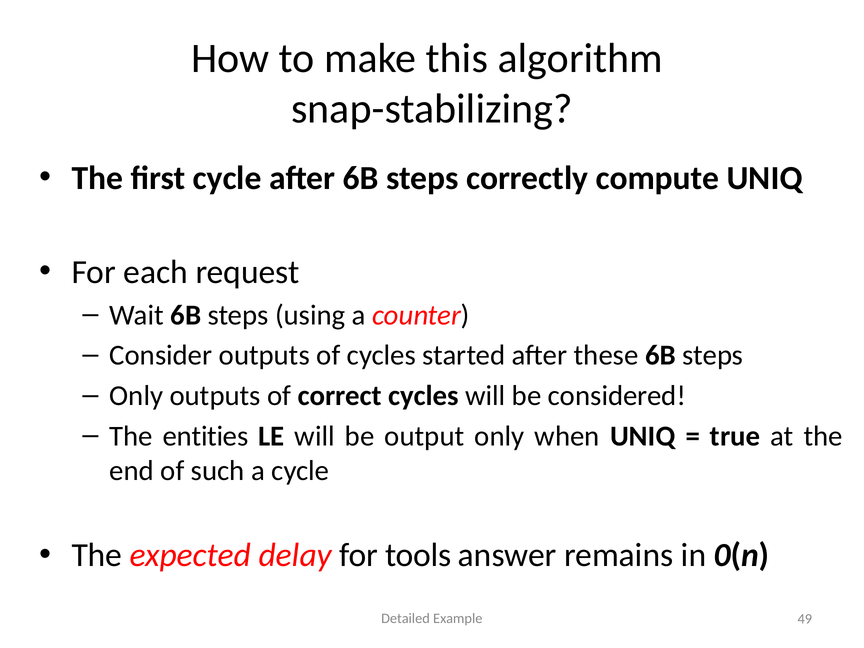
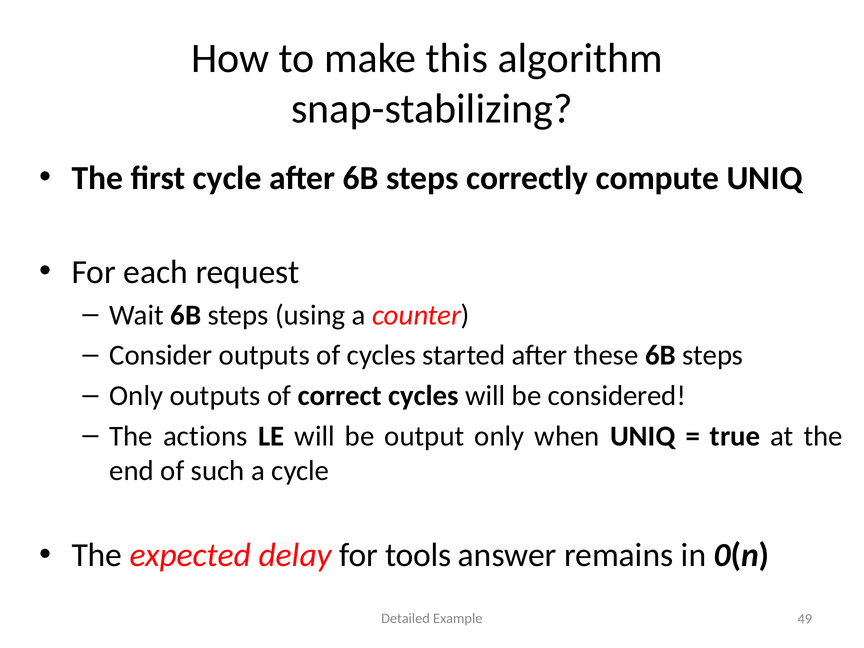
entities: entities -> actions
